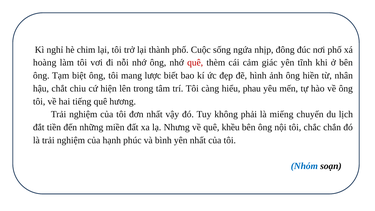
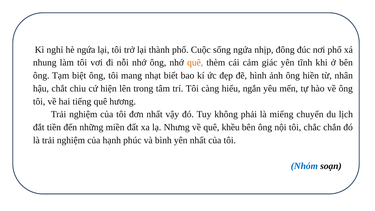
hè chim: chim -> ngứa
hoàng: hoàng -> nhung
quê at (195, 63) colour: red -> orange
lược: lược -> nhạt
phau: phau -> ngắn
